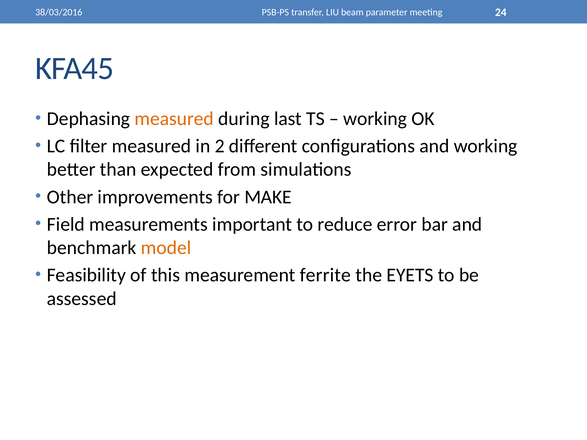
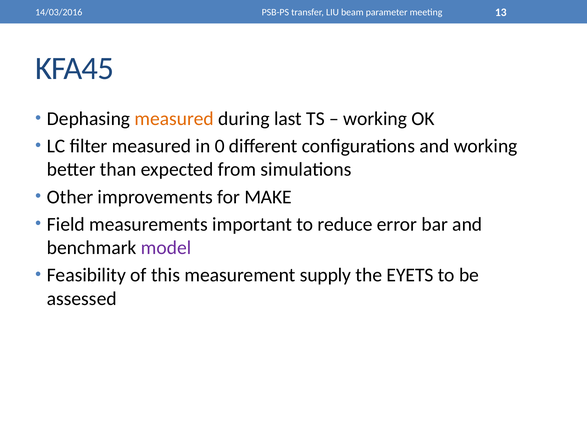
24: 24 -> 13
38/03/2016: 38/03/2016 -> 14/03/2016
2: 2 -> 0
model colour: orange -> purple
ferrite: ferrite -> supply
